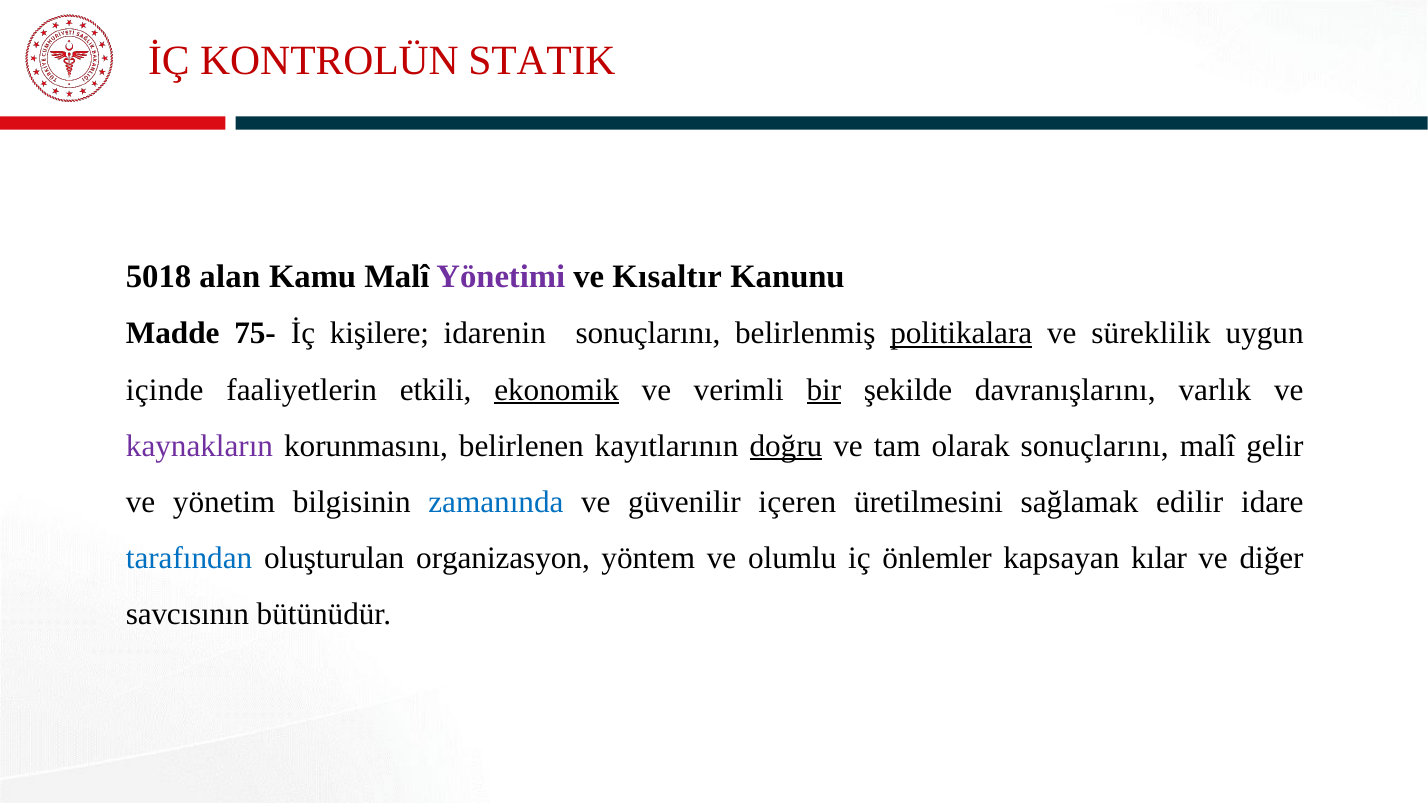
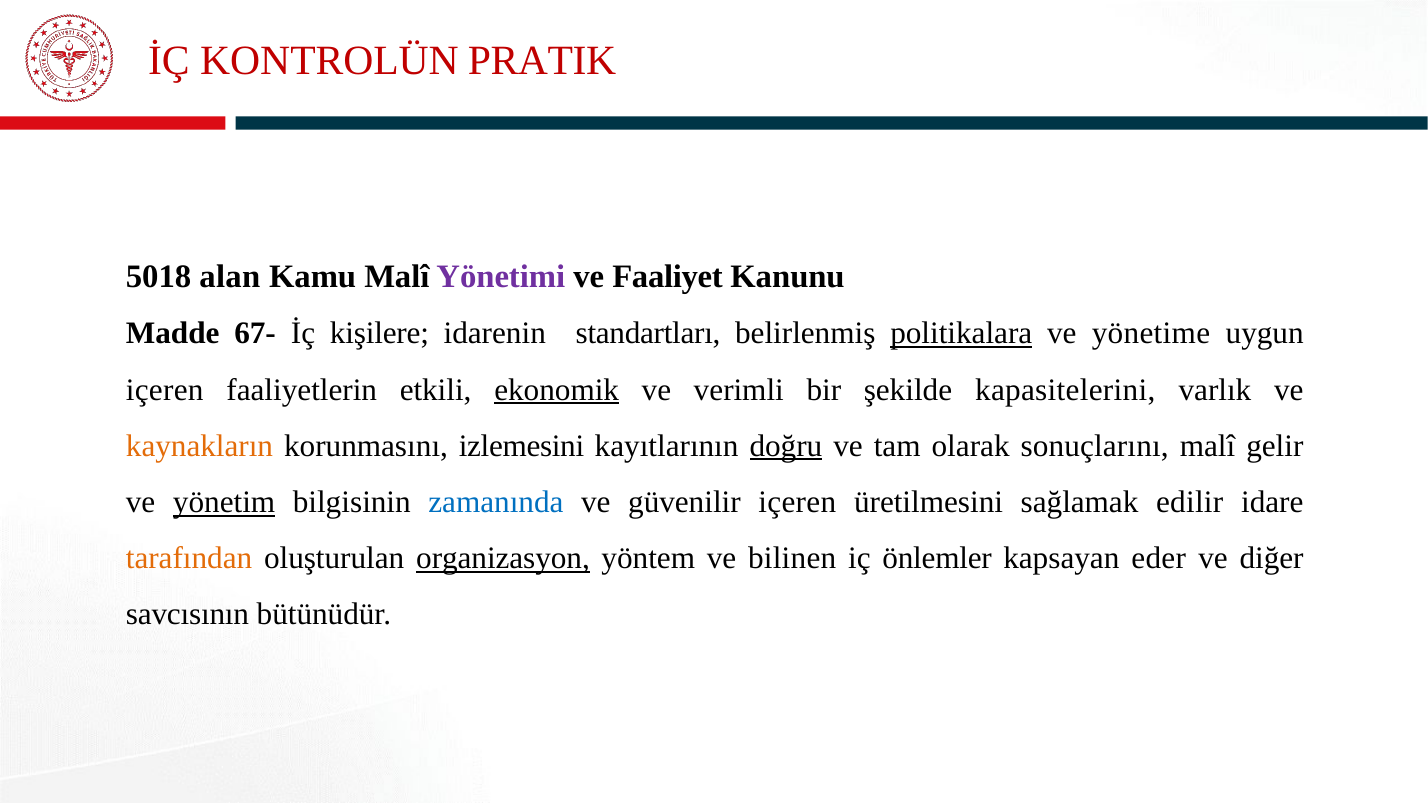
STATIK: STATIK -> PRATIK
Kısaltır: Kısaltır -> Faaliyet
75-: 75- -> 67-
idarenin sonuçlarını: sonuçlarını -> standartları
süreklilik: süreklilik -> yönetime
içinde at (165, 390): içinde -> içeren
bir underline: present -> none
davranışlarını: davranışlarını -> kapasitelerini
kaynakların colour: purple -> orange
belirlenen: belirlenen -> izlemesini
yönetim underline: none -> present
tarafından colour: blue -> orange
organizasyon underline: none -> present
olumlu: olumlu -> bilinen
kılar: kılar -> eder
